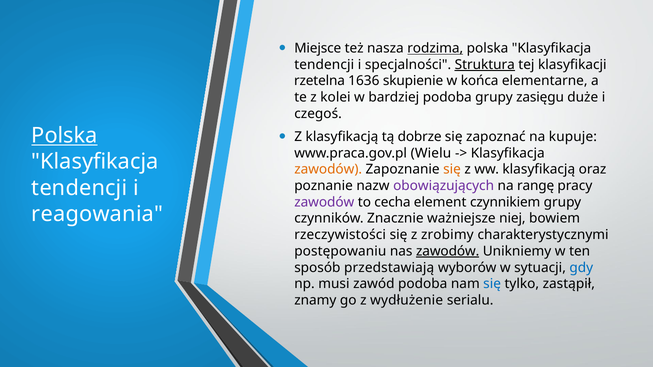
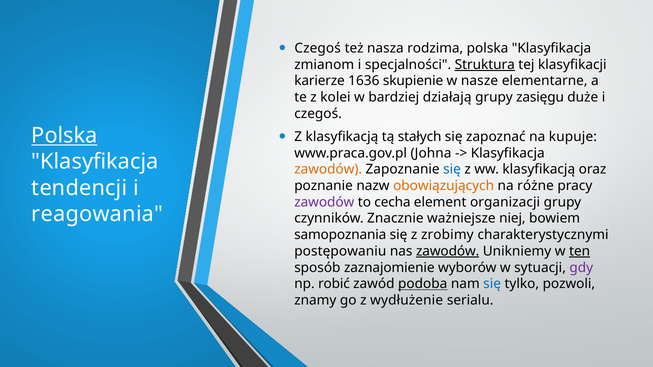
Miejsce at (318, 48): Miejsce -> Czegoś
rodzima underline: present -> none
tendencji at (324, 65): tendencji -> zmianom
rzetelna: rzetelna -> karierze
końca: końca -> nasze
bardziej podoba: podoba -> działają
dobrze: dobrze -> stałych
Wielu: Wielu -> Johna
się at (452, 170) colour: orange -> blue
obowiązujących colour: purple -> orange
rangę: rangę -> różne
czynnikiem: czynnikiem -> organizacji
rzeczywistości: rzeczywistości -> samopoznania
ten underline: none -> present
przedstawiają: przedstawiają -> zaznajomienie
gdy colour: blue -> purple
musi: musi -> robić
podoba at (423, 284) underline: none -> present
zastąpił: zastąpił -> pozwoli
